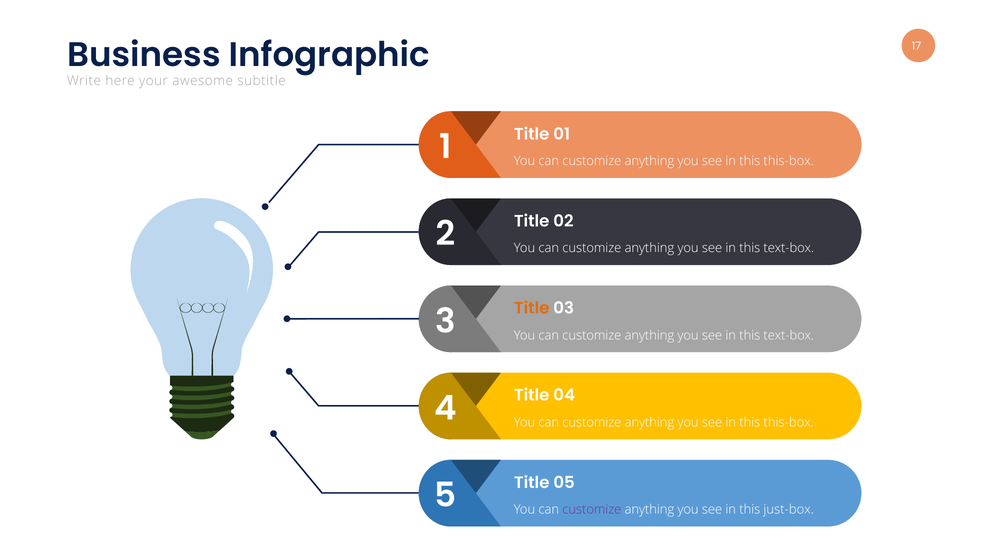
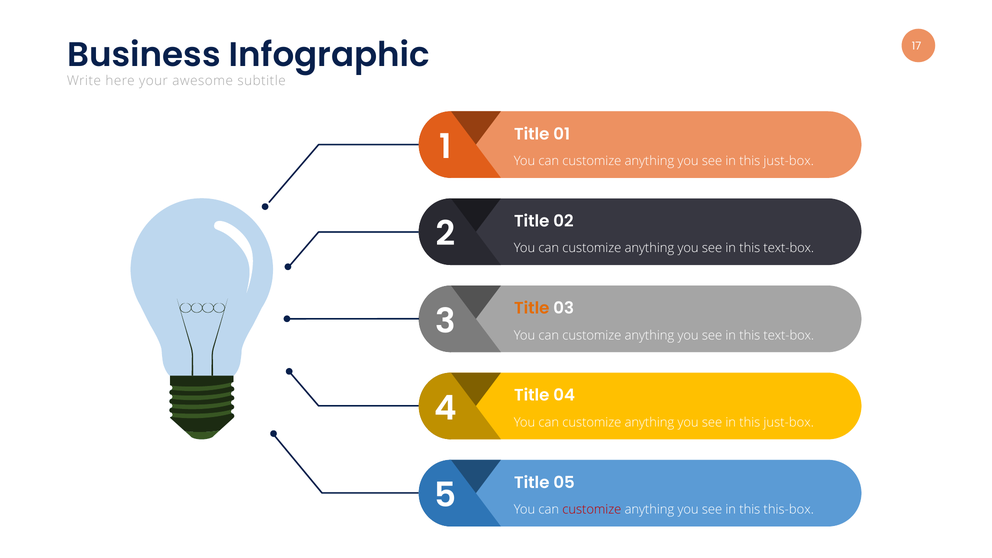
this-box at (789, 161): this-box -> just-box
this-box at (789, 422): this-box -> just-box
customize at (592, 510) colour: purple -> red
just-box: just-box -> this-box
